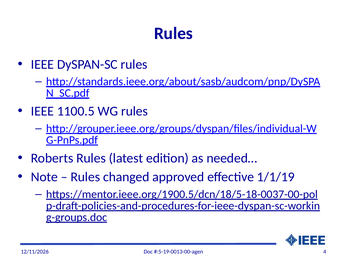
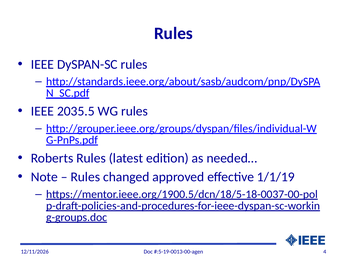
1100.5: 1100.5 -> 2035.5
